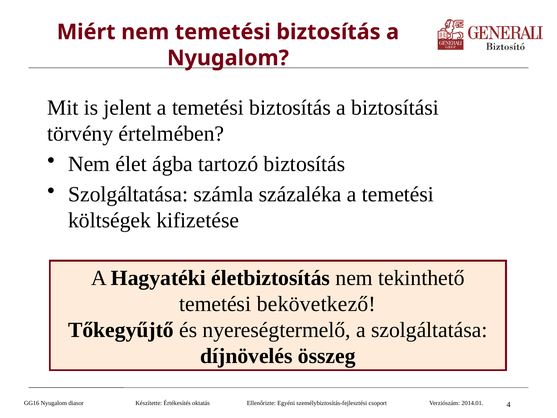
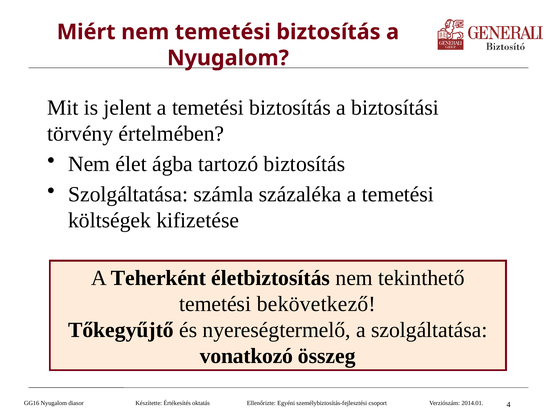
Hagyatéki: Hagyatéki -> Teherként
díjnövelés: díjnövelés -> vonatkozó
